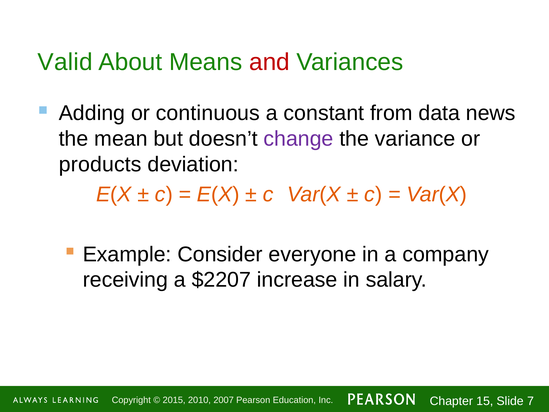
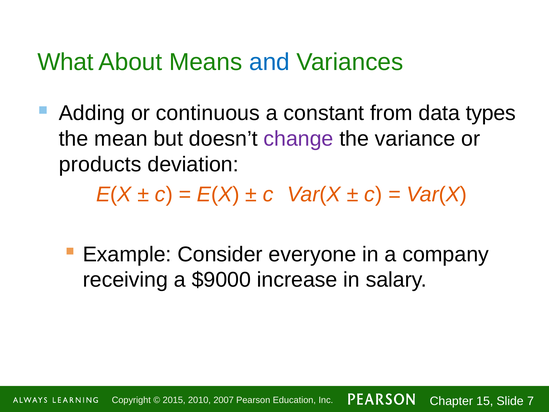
Valid: Valid -> What
and colour: red -> blue
news: news -> types
$2207: $2207 -> $9000
